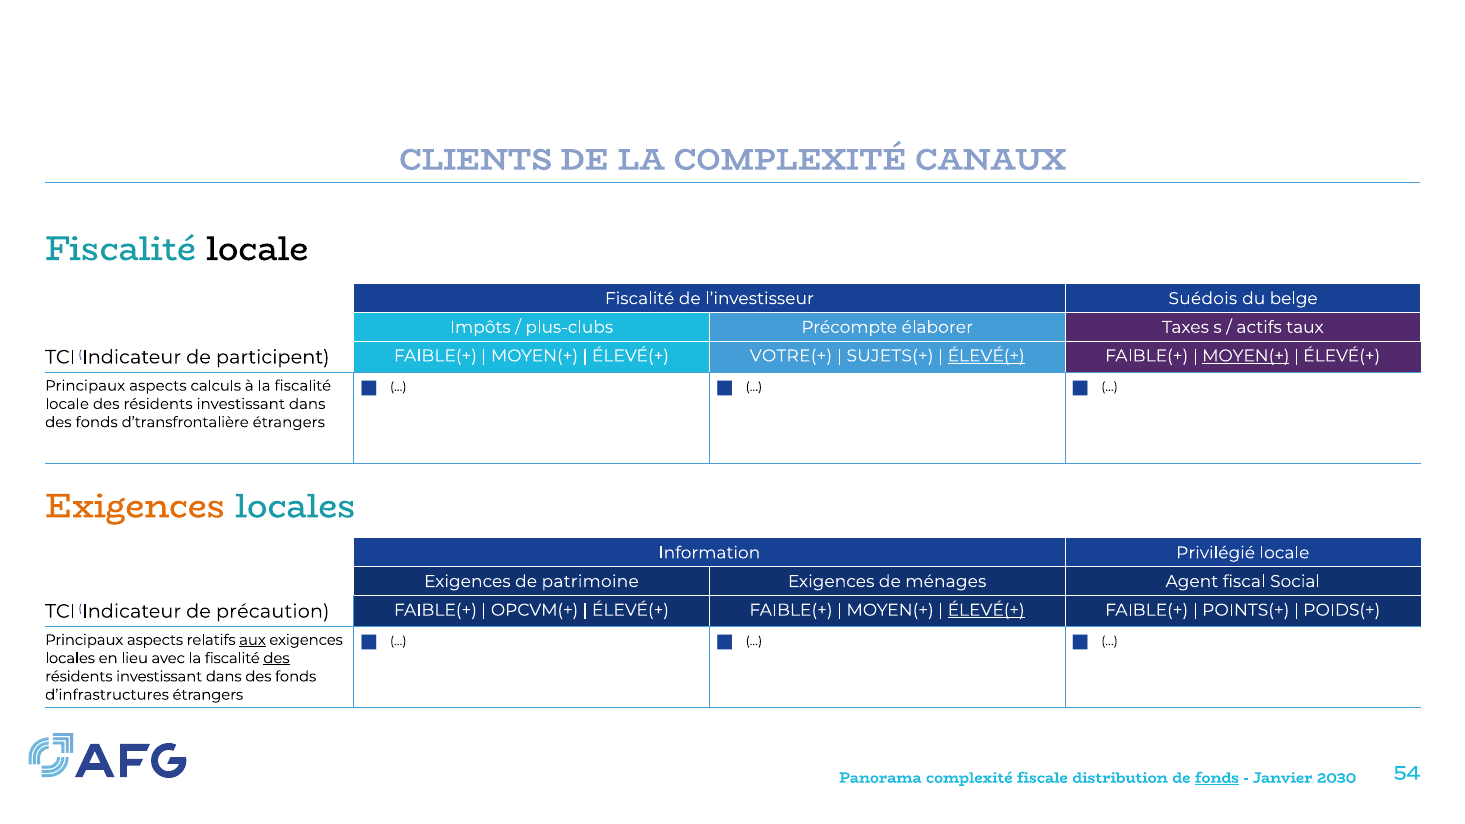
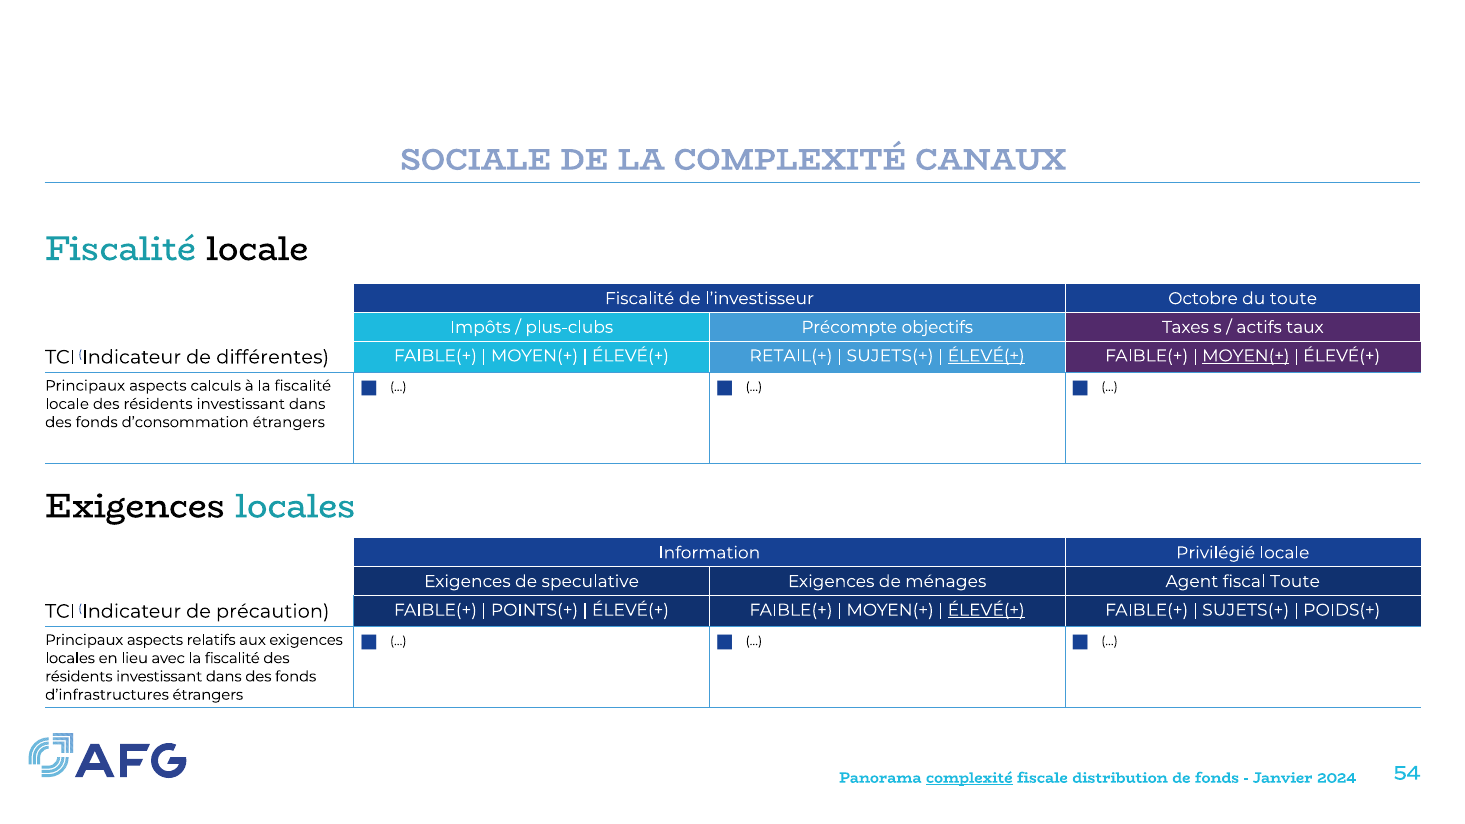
CLIENTS: CLIENTS -> SOCIALE
Suédois: Suédois -> Octobre
du belge: belge -> toute
élaborer: élaborer -> objectifs
participent: participent -> différentes
VOTRE(+: VOTRE(+ -> RETAIL(+
d’transfrontalière: d’transfrontalière -> d’consommation
Exigences at (135, 506) colour: orange -> black
patrimoine: patrimoine -> speculative
fiscal Social: Social -> Toute
OPCVM(+: OPCVM(+ -> POINTS(+
POINTS(+ at (1246, 610): POINTS(+ -> SUJETS(+
aux underline: present -> none
des at (276, 658) underline: present -> none
complexité at (969, 778) underline: none -> present
fonds at (1217, 778) underline: present -> none
2030: 2030 -> 2024
